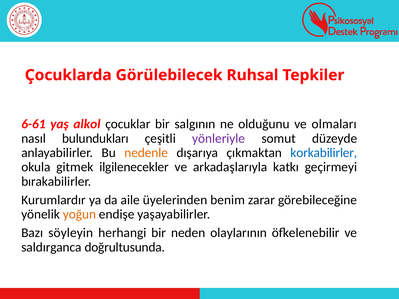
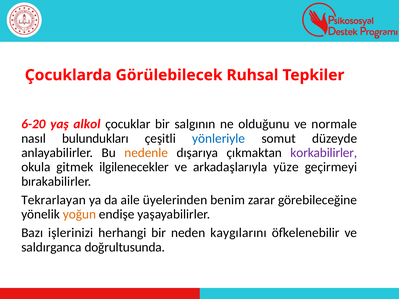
6-61: 6-61 -> 6-20
olmaları: olmaları -> normale
yönleriyle colour: purple -> blue
korkabilirler colour: blue -> purple
katkı: katkı -> yüze
Kurumlardır: Kurumlardır -> Tekrarlayan
söyleyin: söyleyin -> işlerinizi
olaylarının: olaylarının -> kaygılarını
